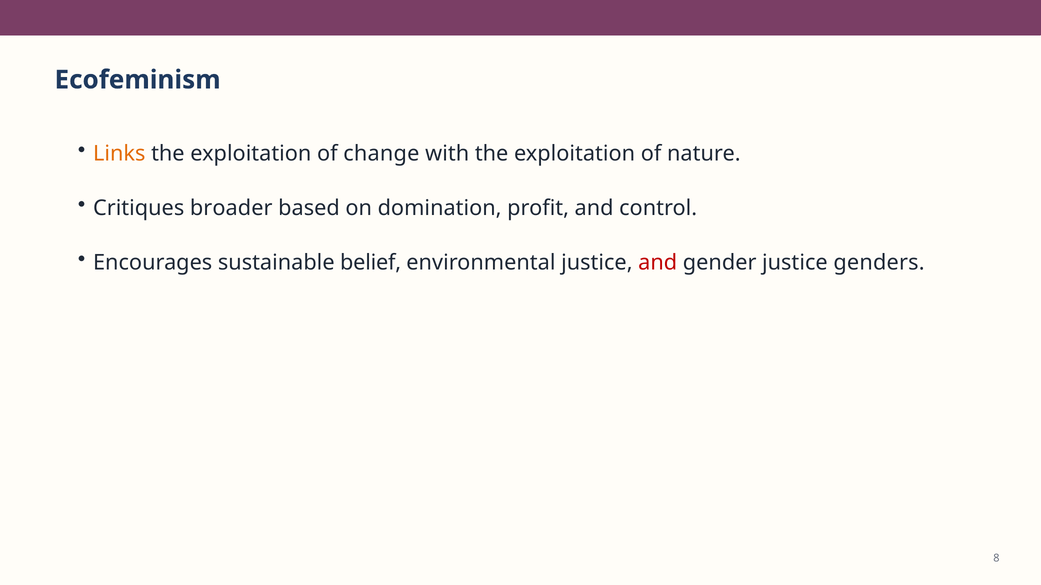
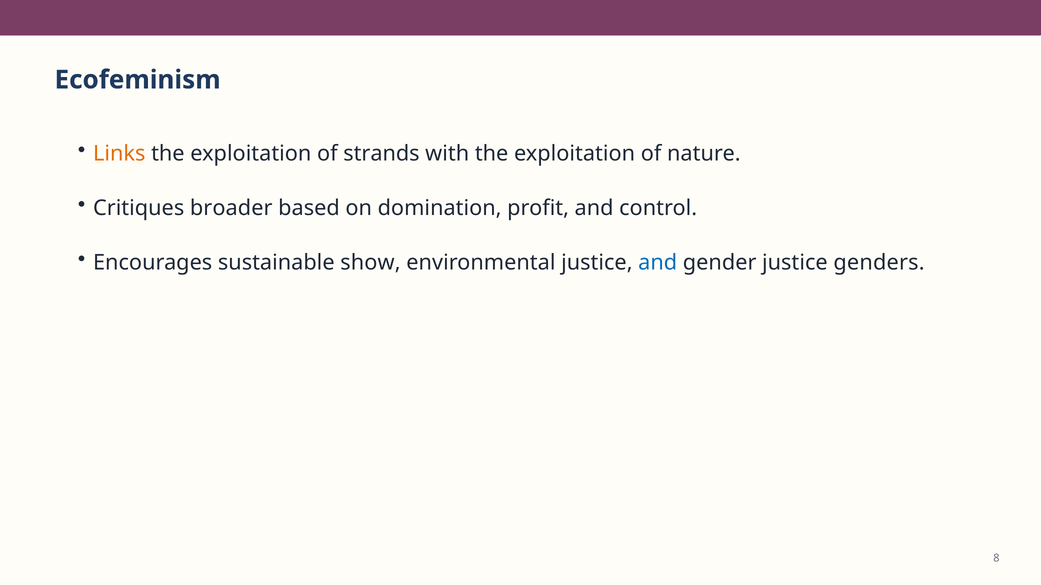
change: change -> strands
belief: belief -> show
and at (658, 263) colour: red -> blue
